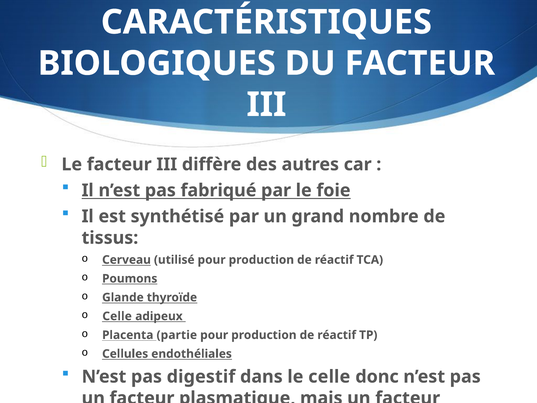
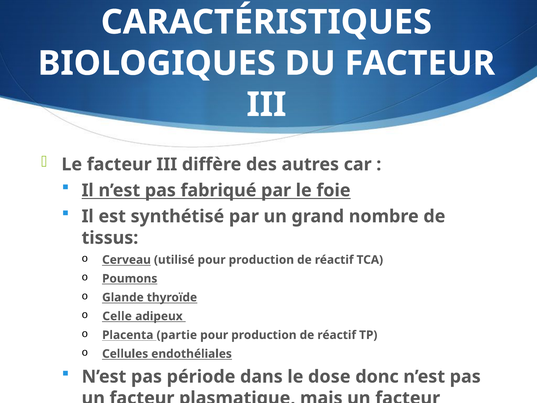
digestif: digestif -> période
le celle: celle -> dose
